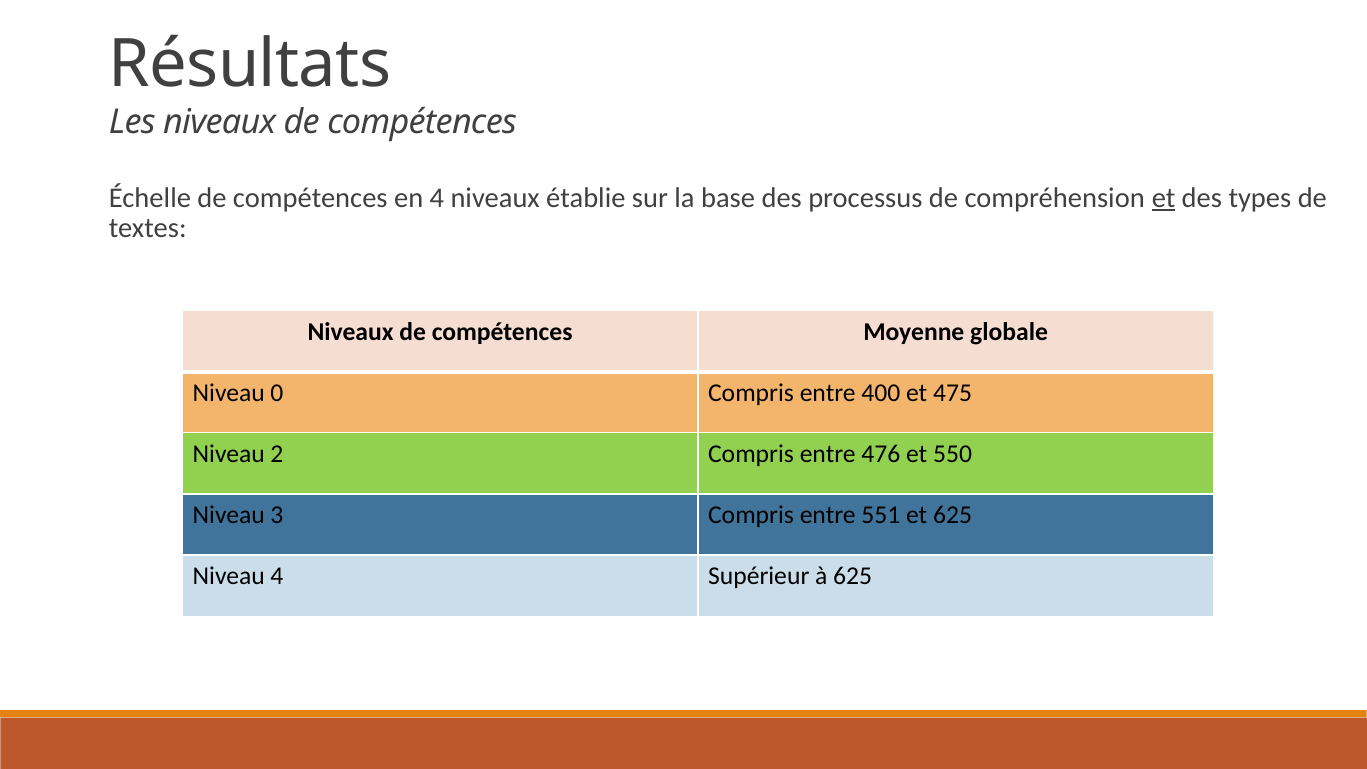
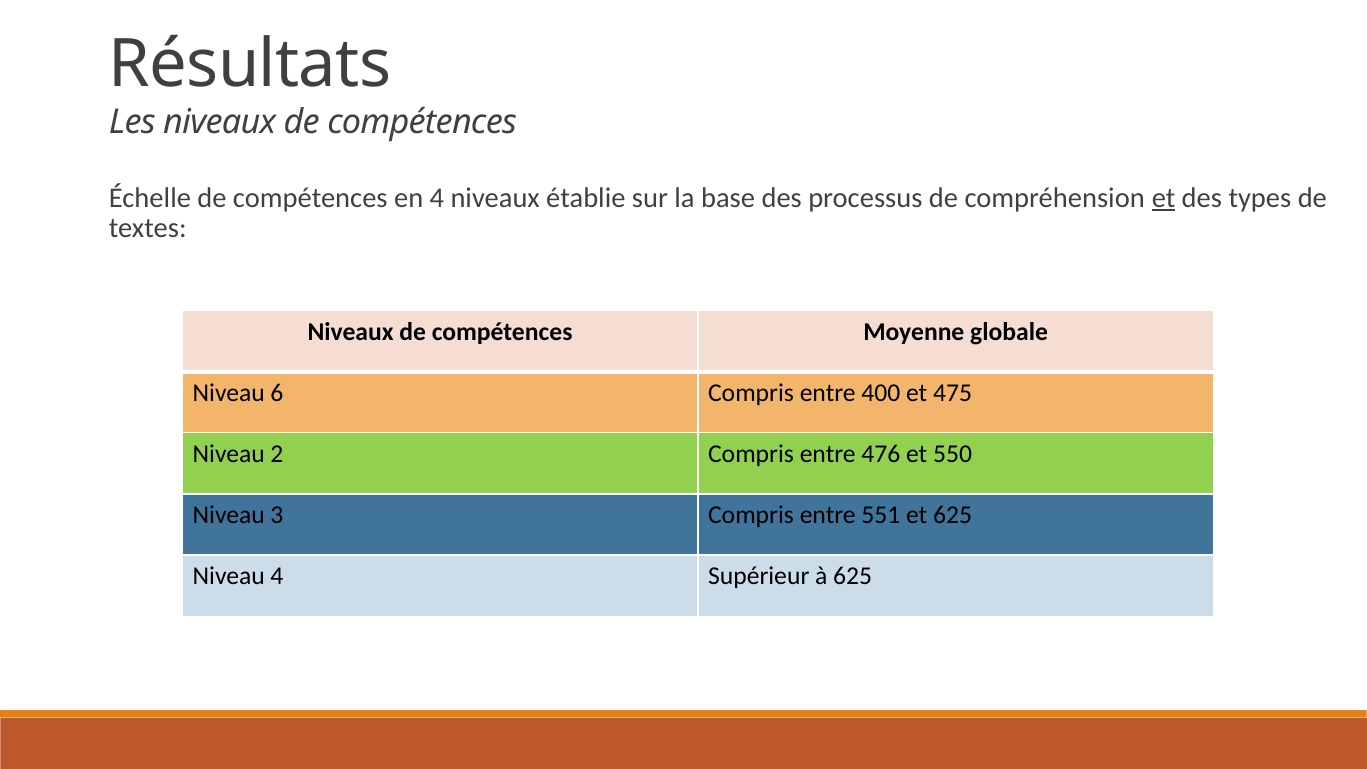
0: 0 -> 6
